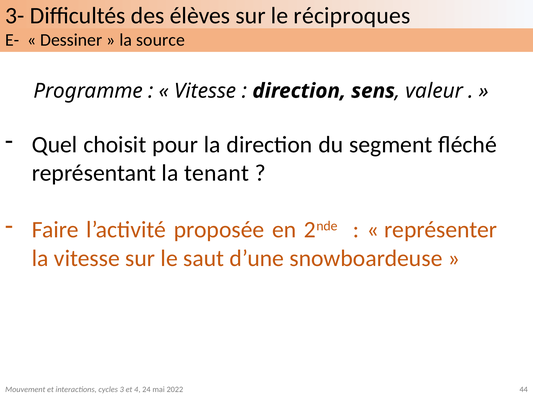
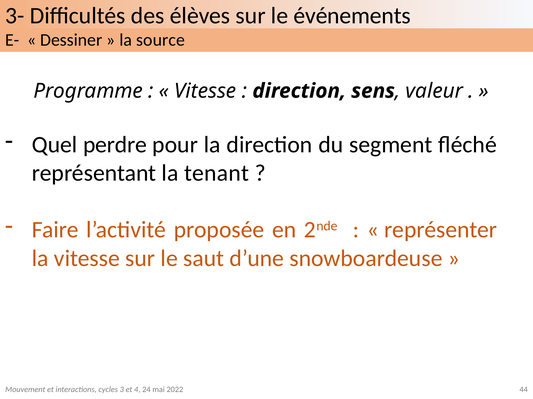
réciproques: réciproques -> événements
choisit: choisit -> perdre
